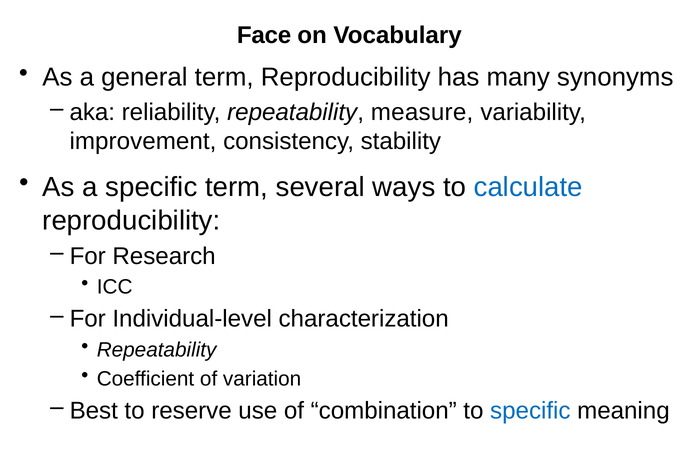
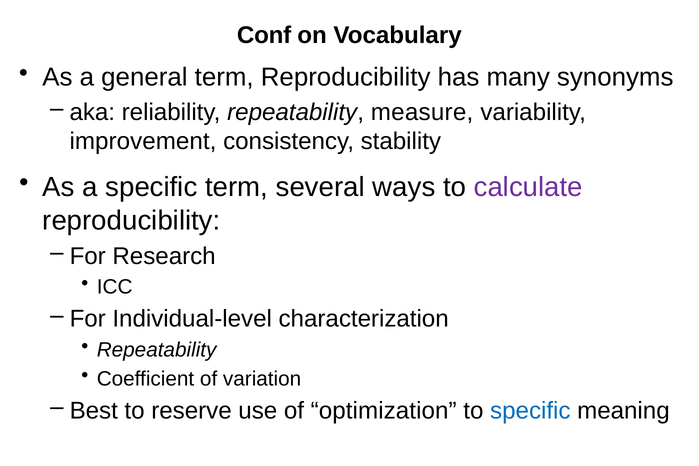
Face: Face -> Conf
calculate colour: blue -> purple
combination: combination -> optimization
